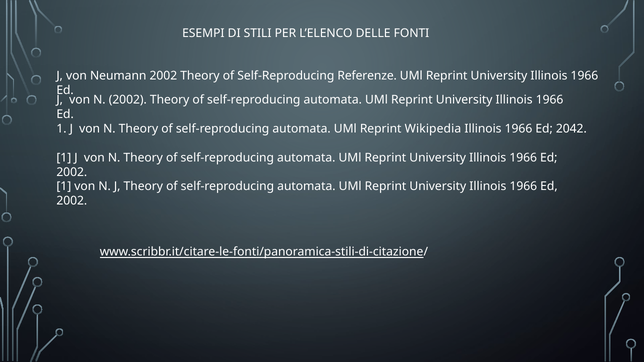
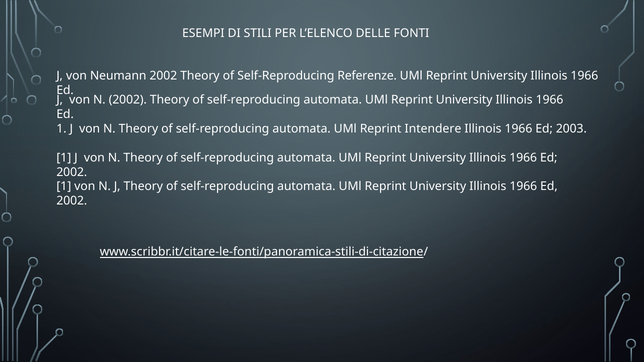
Wikipedia: Wikipedia -> Intendere
2042: 2042 -> 2003
